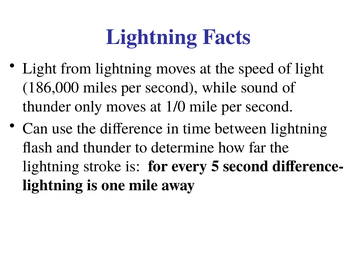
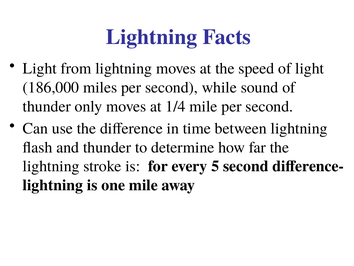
1/0: 1/0 -> 1/4
